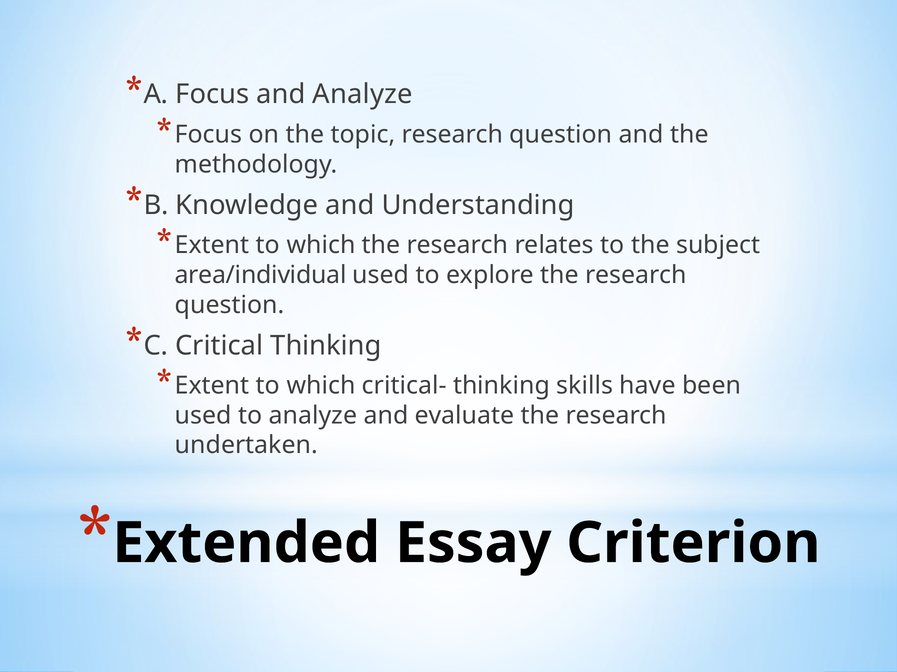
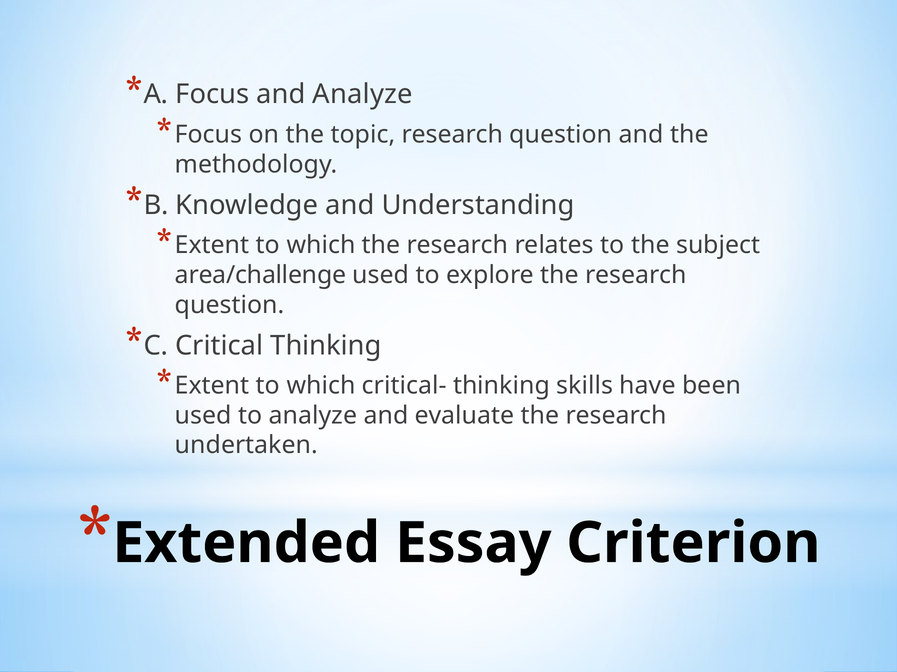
area/individual: area/individual -> area/challenge
